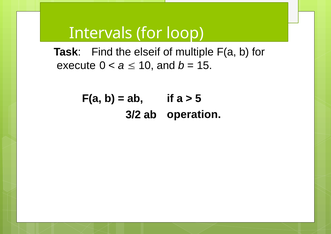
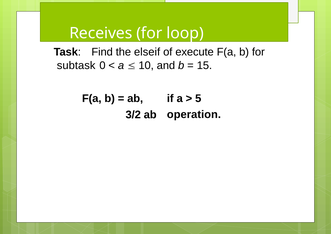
Intervals: Intervals -> Receives
multiple: multiple -> execute
execute: execute -> subtask
